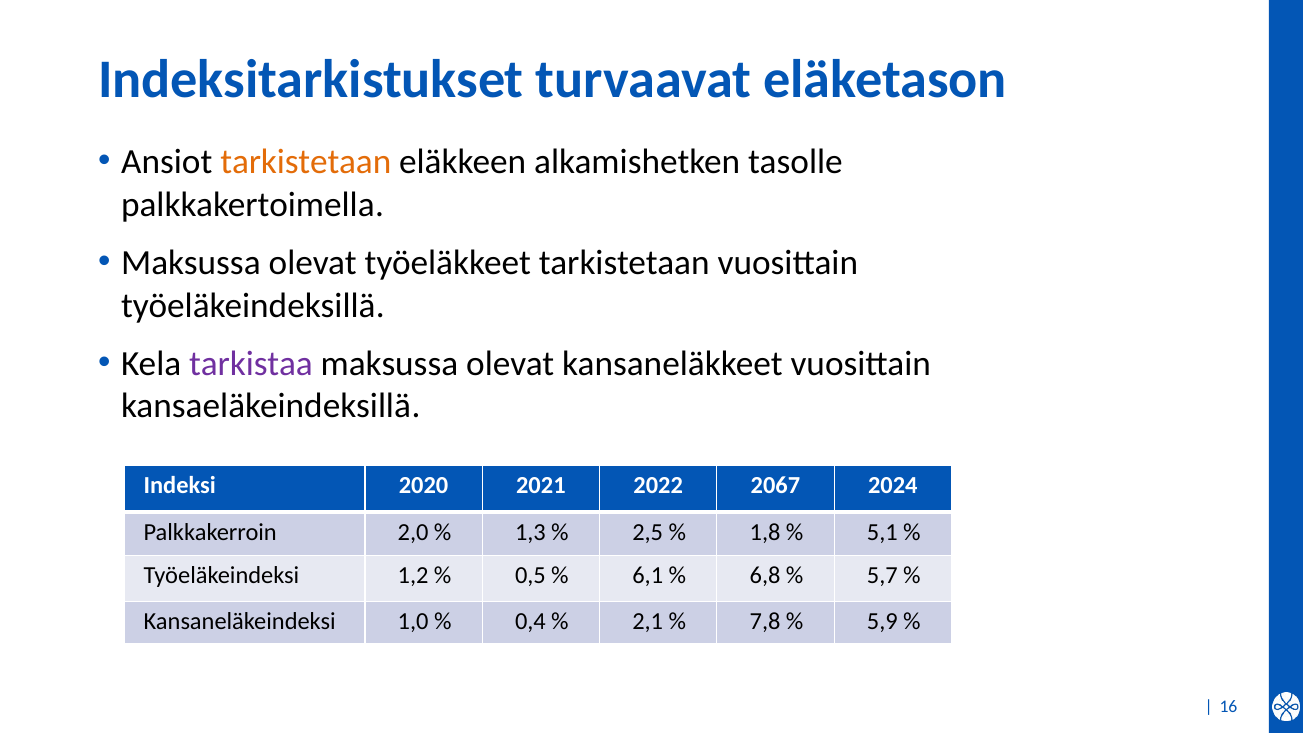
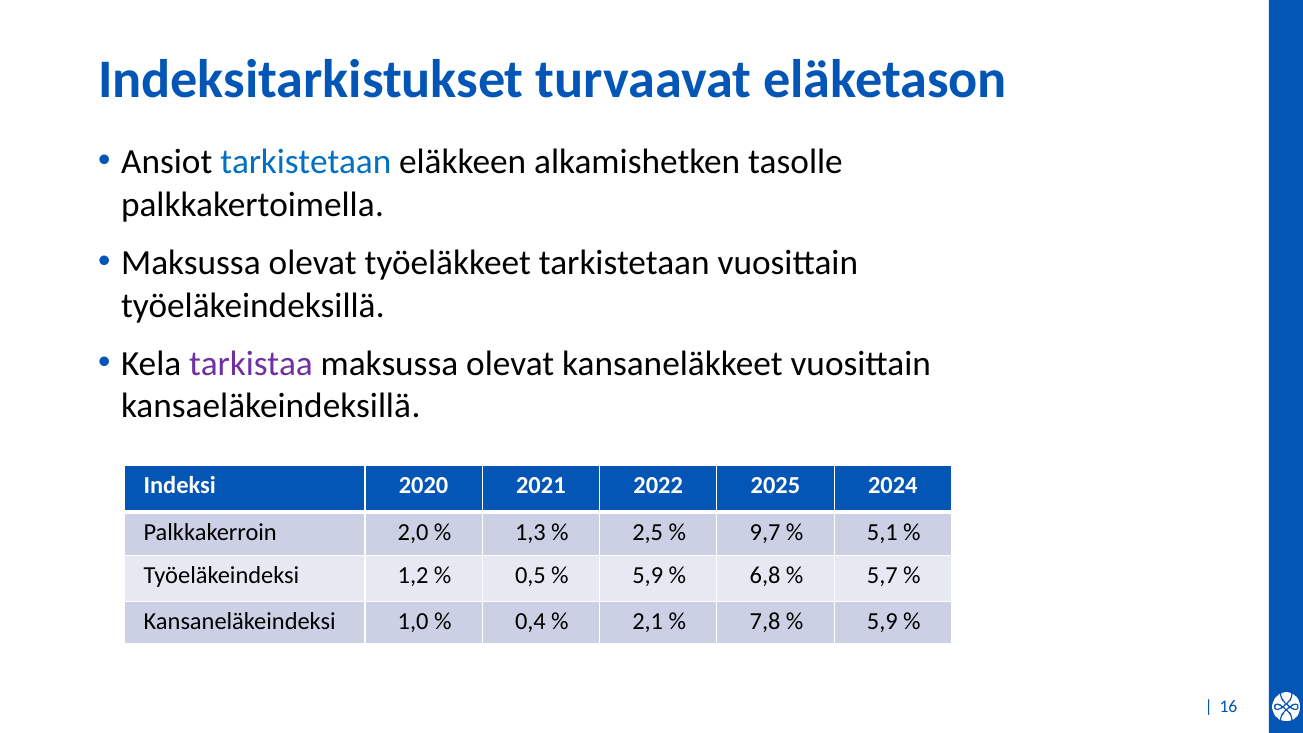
tarkistetaan at (306, 162) colour: orange -> blue
2067: 2067 -> 2025
1,8: 1,8 -> 9,7
6,1 at (648, 576): 6,1 -> 5,9
